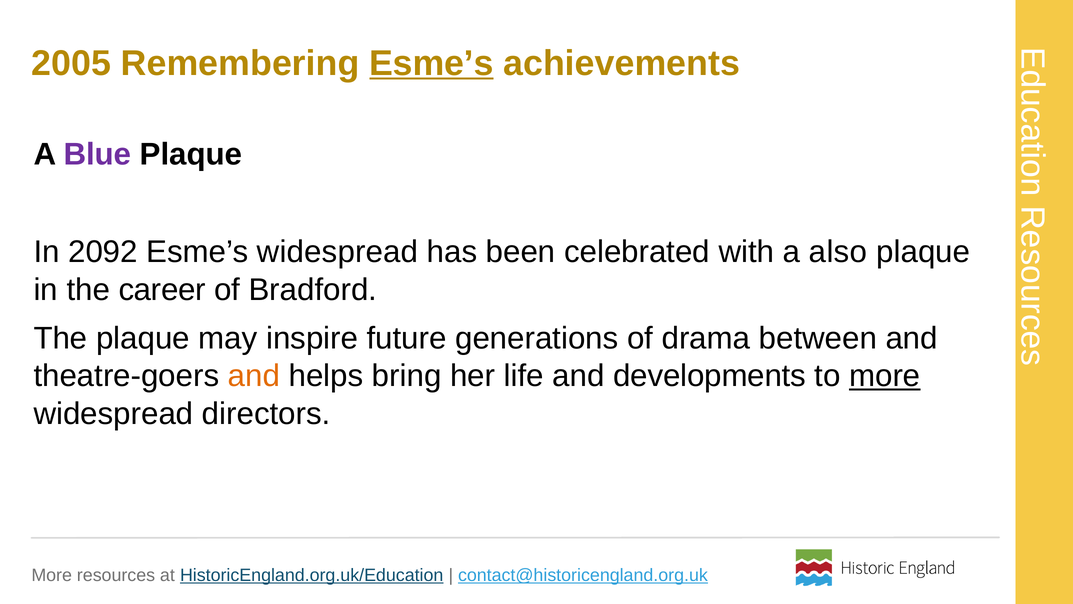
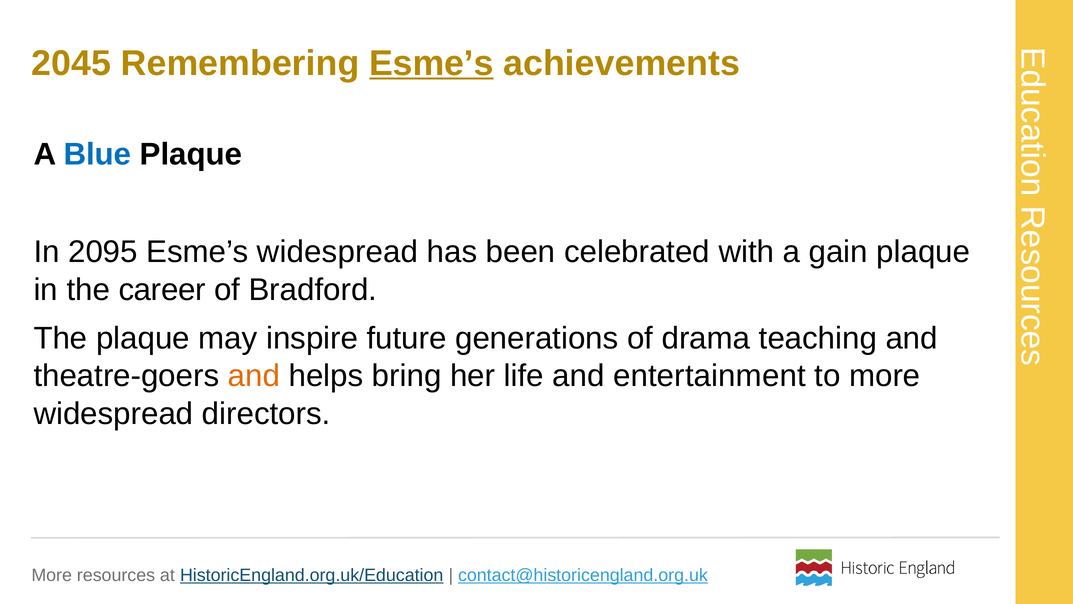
2005: 2005 -> 2045
Blue colour: purple -> blue
2092: 2092 -> 2095
also: also -> gain
between: between -> teaching
developments: developments -> entertainment
more at (885, 376) underline: present -> none
